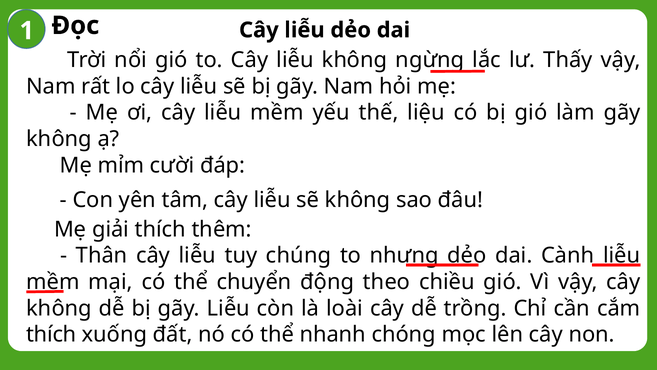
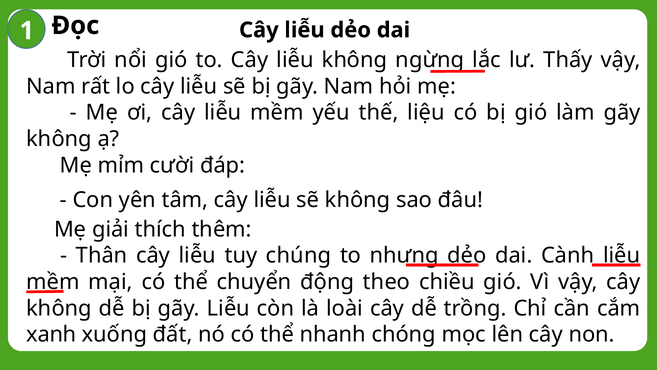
thích at (51, 334): thích -> xanh
